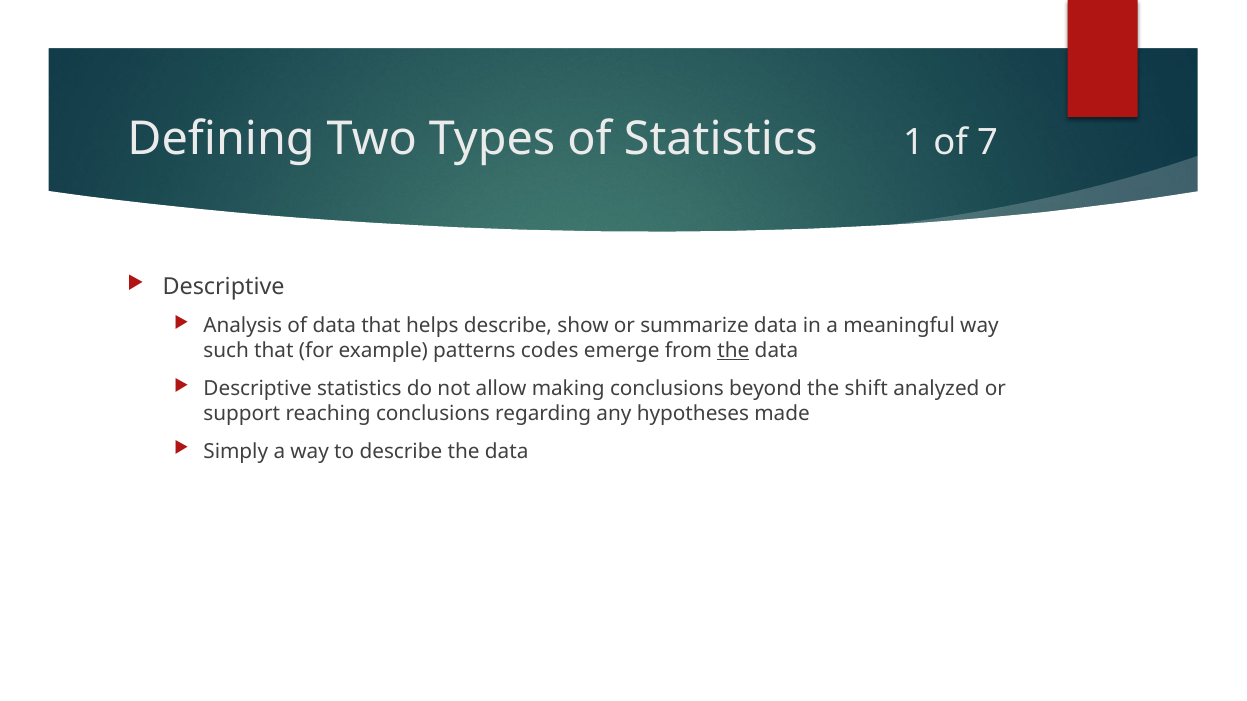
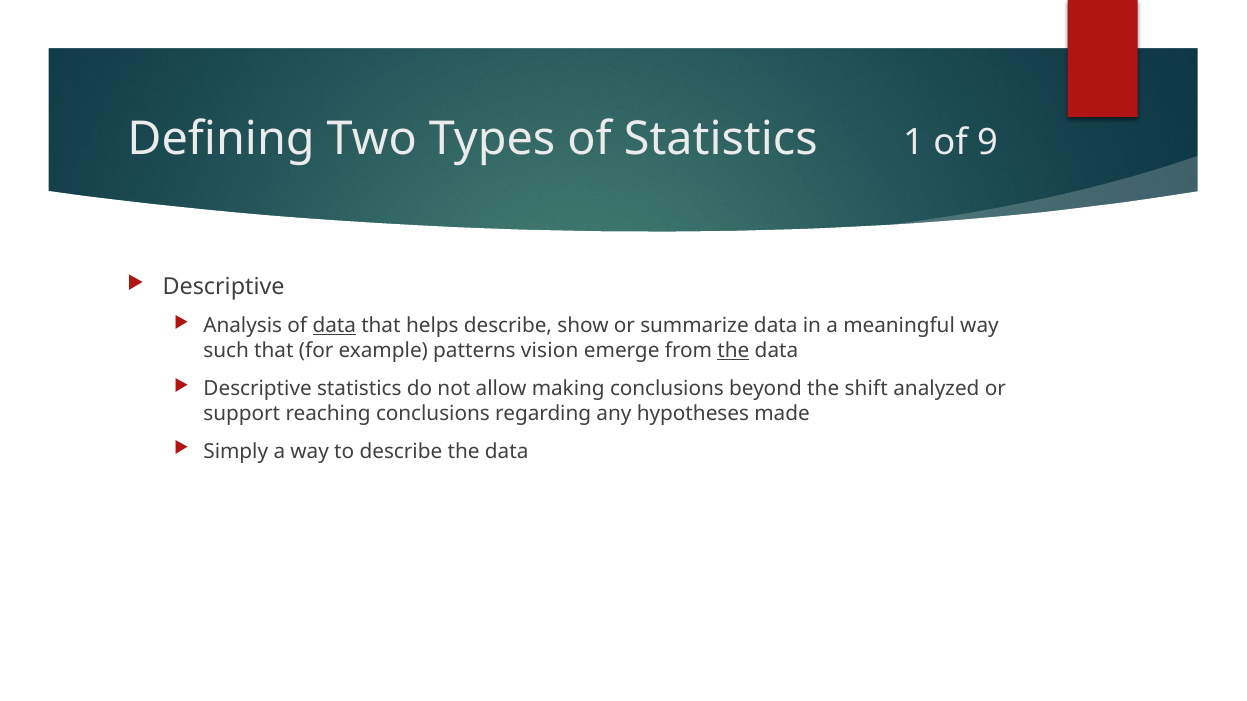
7: 7 -> 9
data at (334, 326) underline: none -> present
codes: codes -> vision
